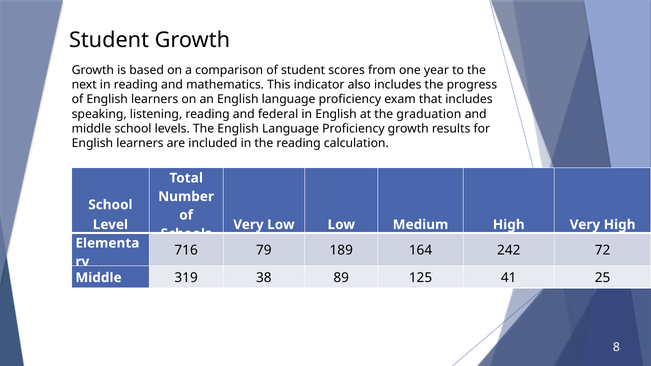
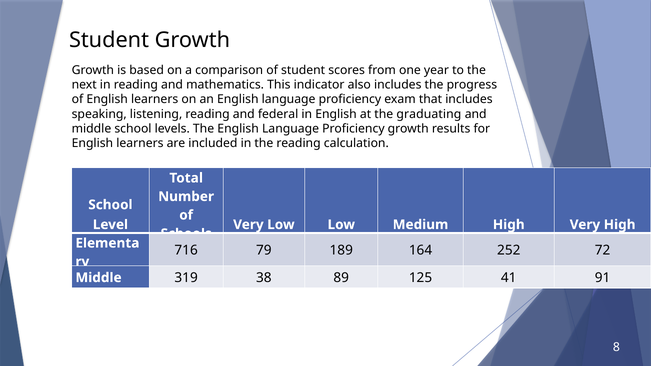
graduation: graduation -> graduating
242: 242 -> 252
25: 25 -> 91
